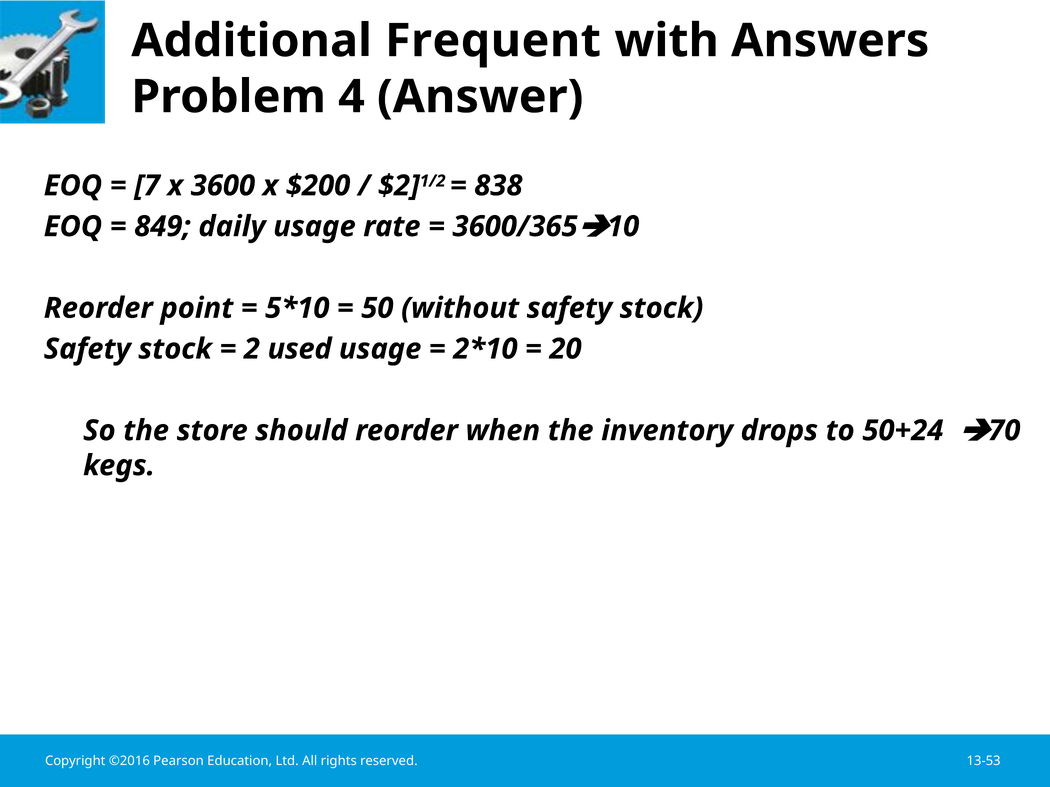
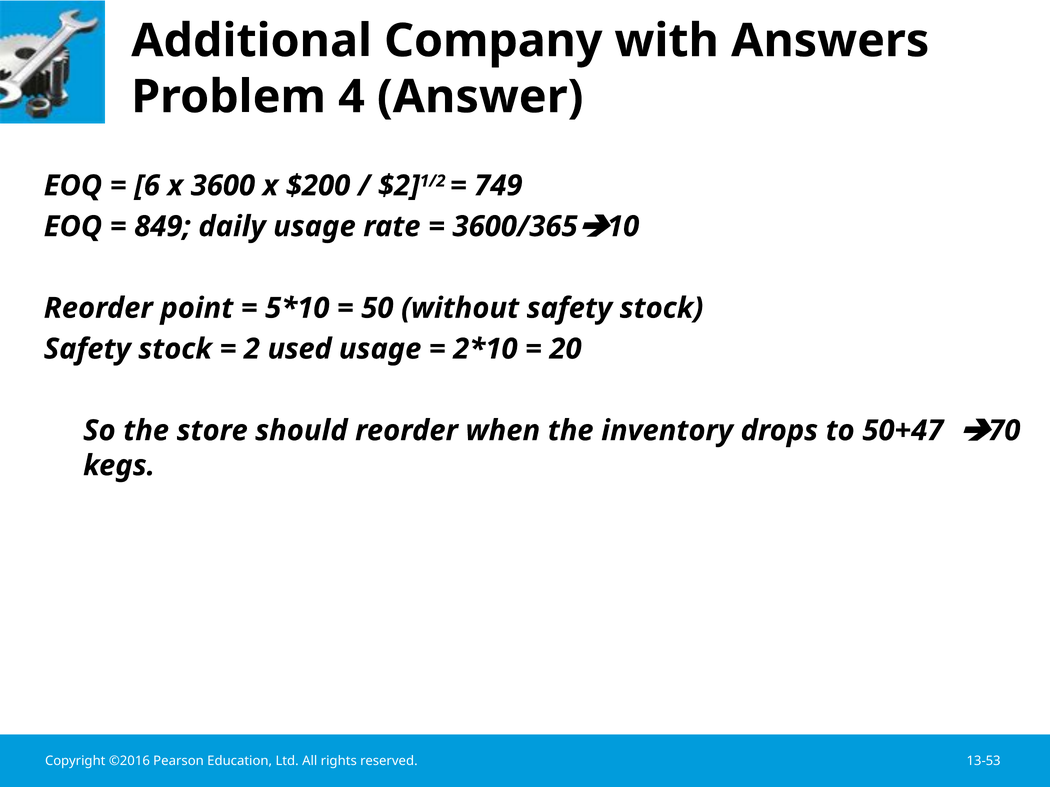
Frequent: Frequent -> Company
7: 7 -> 6
838: 838 -> 749
50+24: 50+24 -> 50+47
